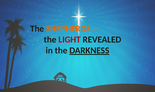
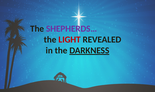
SHEPHERDS… colour: orange -> purple
